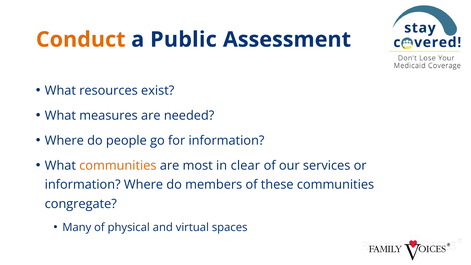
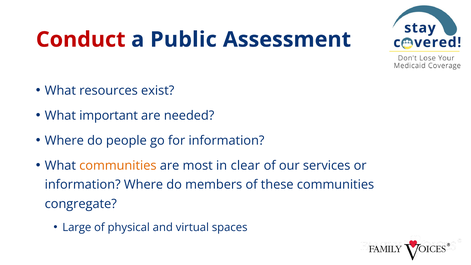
Conduct colour: orange -> red
measures: measures -> important
Many: Many -> Large
